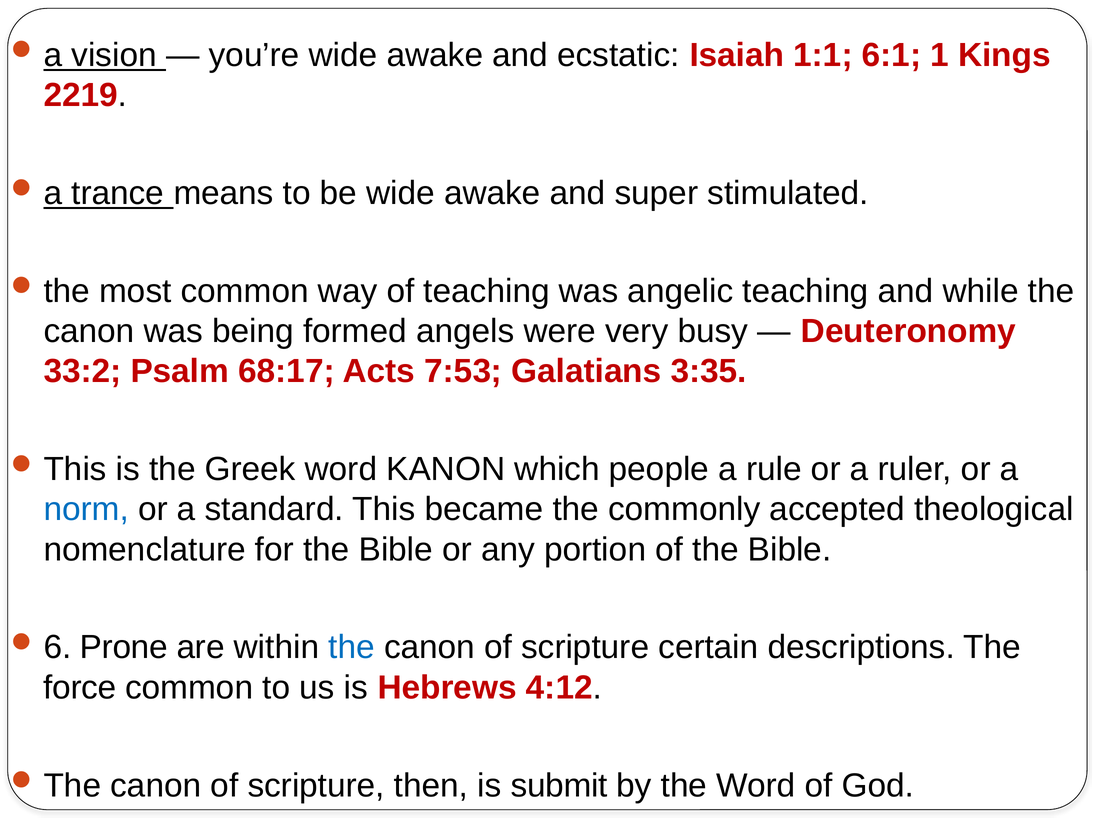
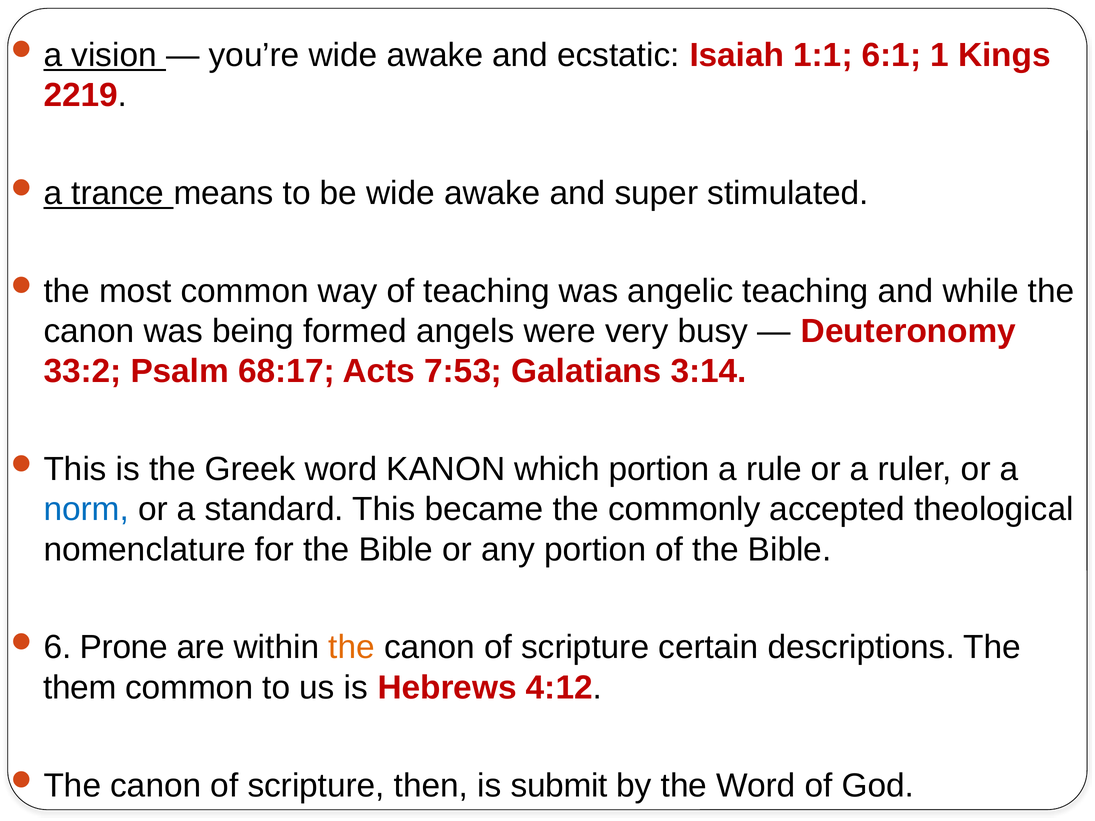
3:35: 3:35 -> 3:14
which people: people -> portion
the at (352, 648) colour: blue -> orange
force: force -> them
